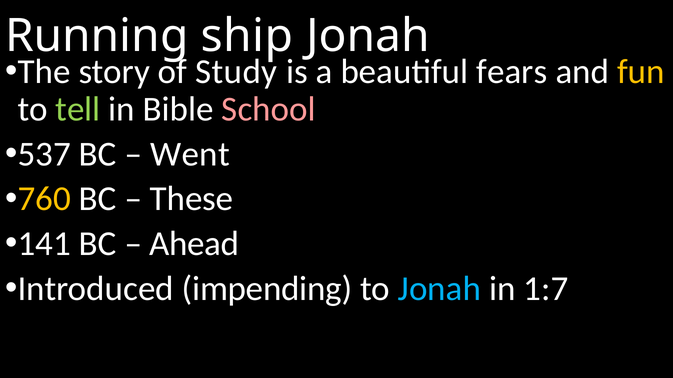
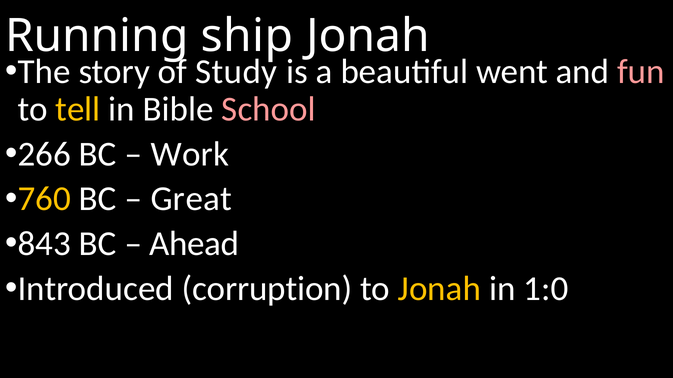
fears: fears -> went
fun colour: yellow -> pink
tell colour: light green -> yellow
537: 537 -> 266
Went: Went -> Work
These: These -> Great
141: 141 -> 843
impending: impending -> corruption
Jonah at (439, 289) colour: light blue -> yellow
1:7: 1:7 -> 1:0
